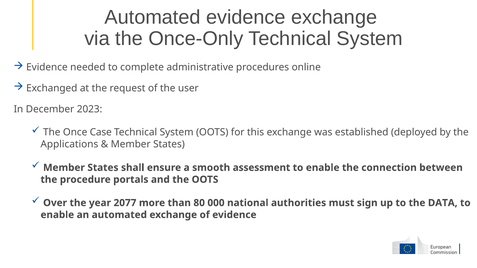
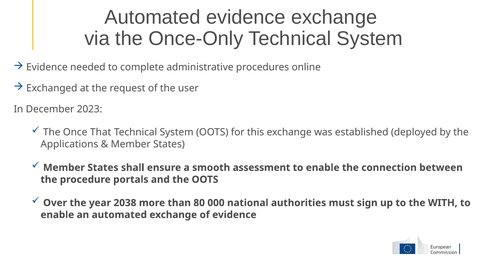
Case: Case -> That
2077: 2077 -> 2038
DATA: DATA -> WITH
